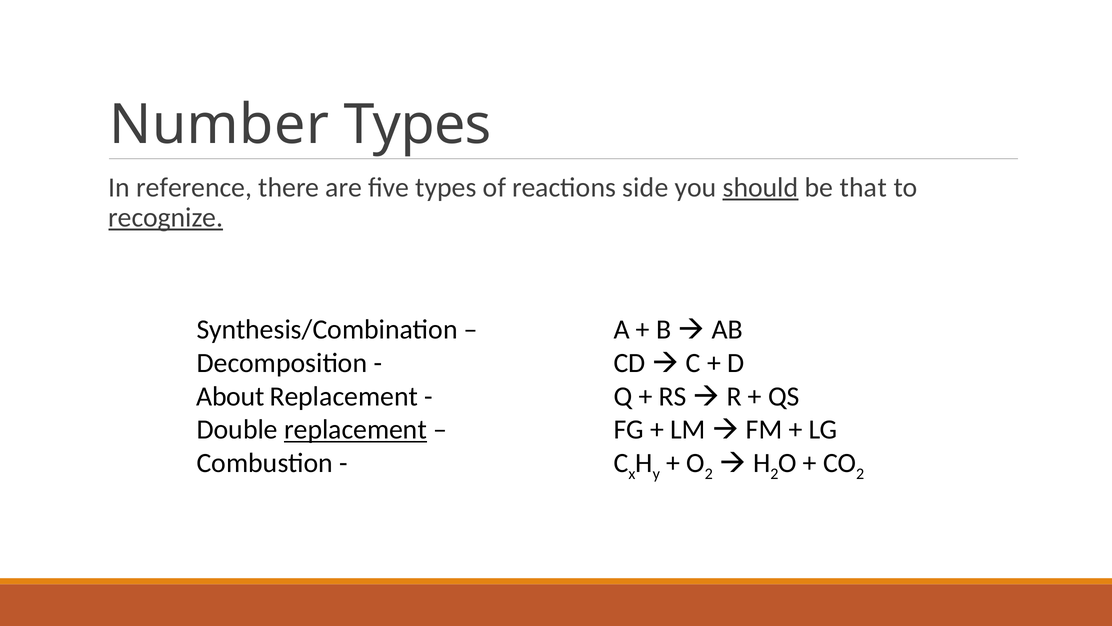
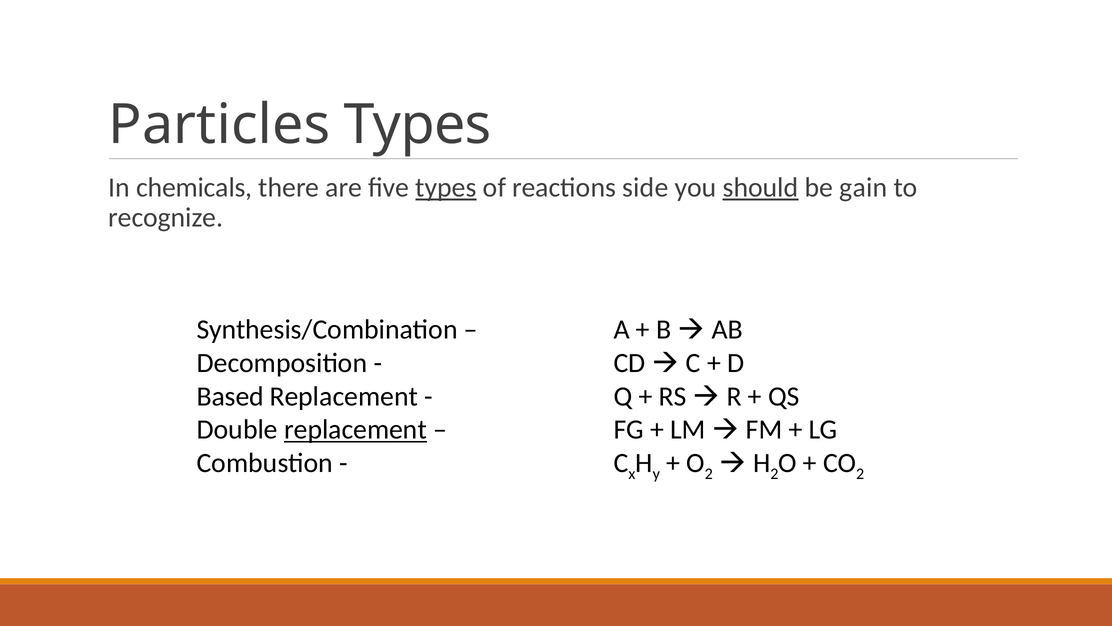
Number: Number -> Particles
reference: reference -> chemicals
types at (446, 187) underline: none -> present
that: that -> gain
recognize underline: present -> none
About: About -> Based
